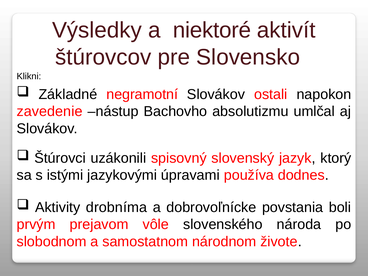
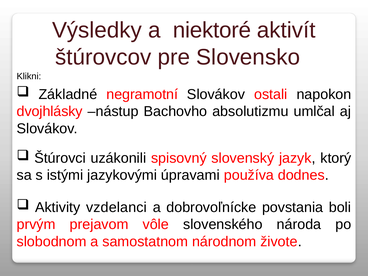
zavedenie: zavedenie -> dvojhlásky
drobníma: drobníma -> vzdelanci
